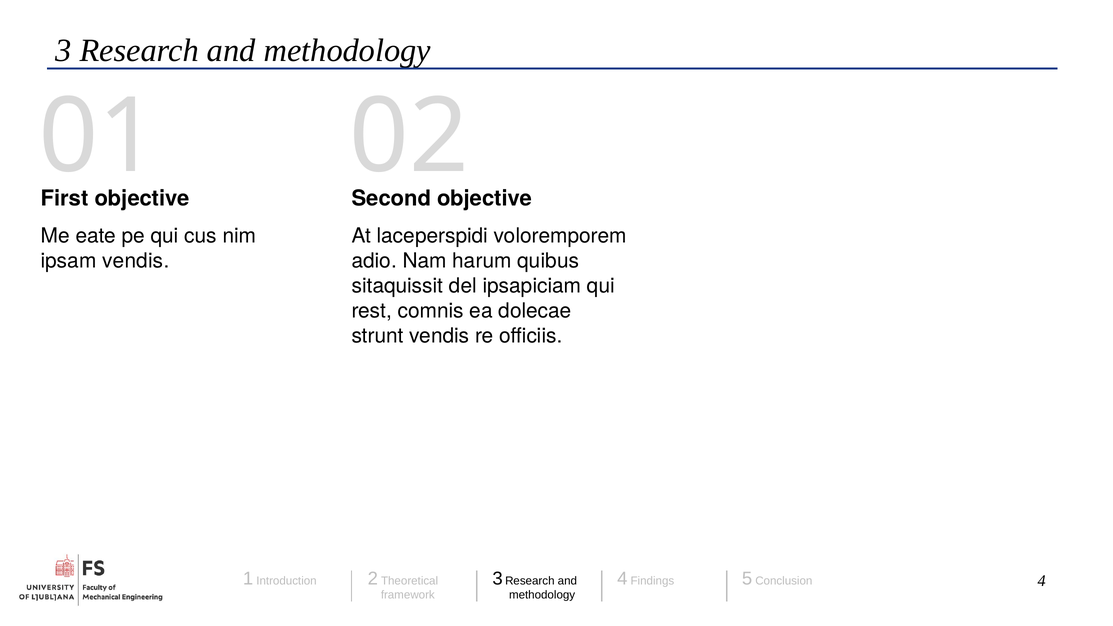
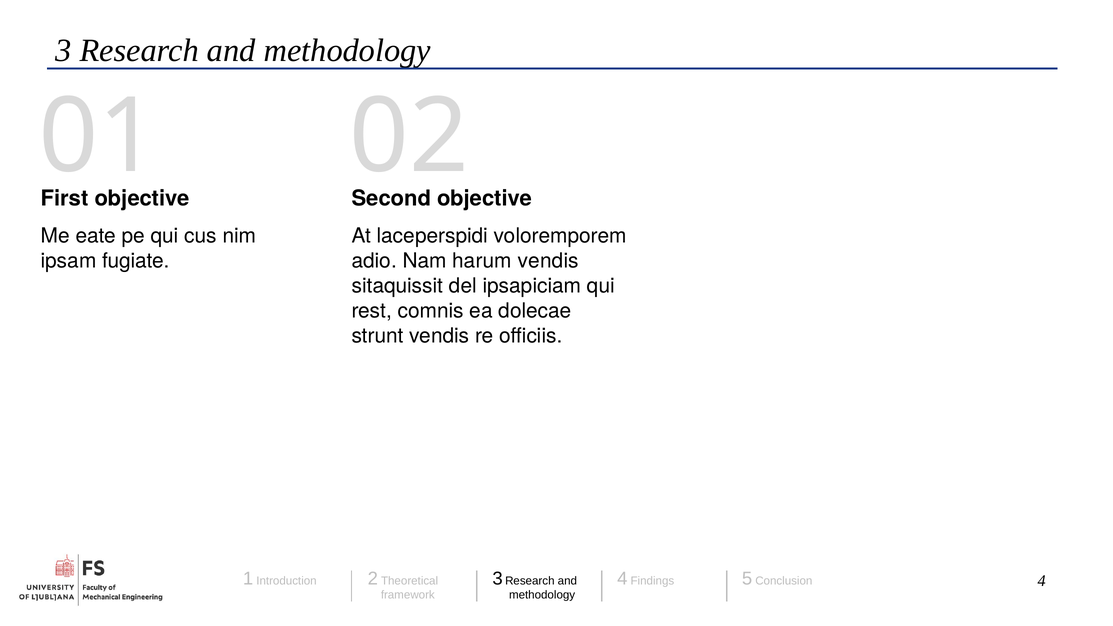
ipsam vendis: vendis -> fugiate
harum quibus: quibus -> vendis
